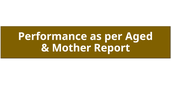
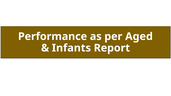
Mother: Mother -> Infants
